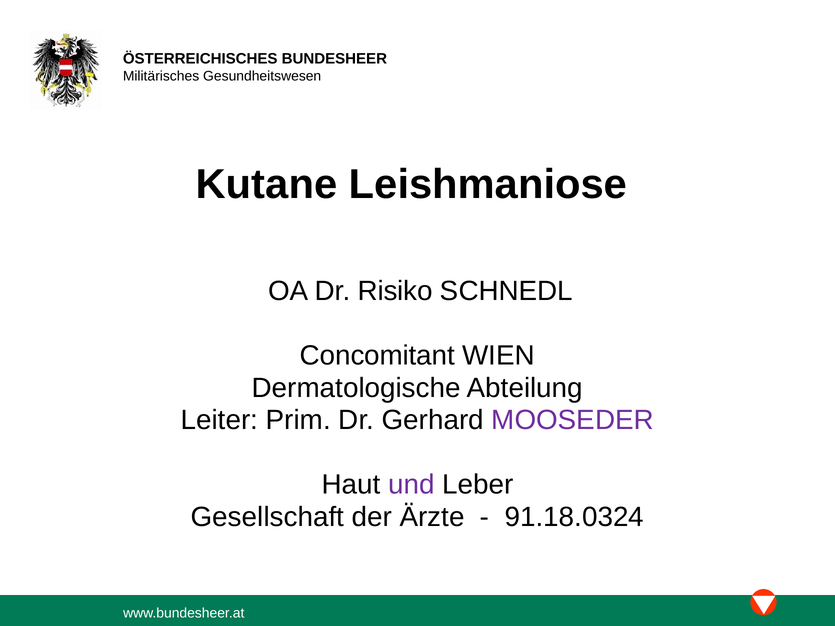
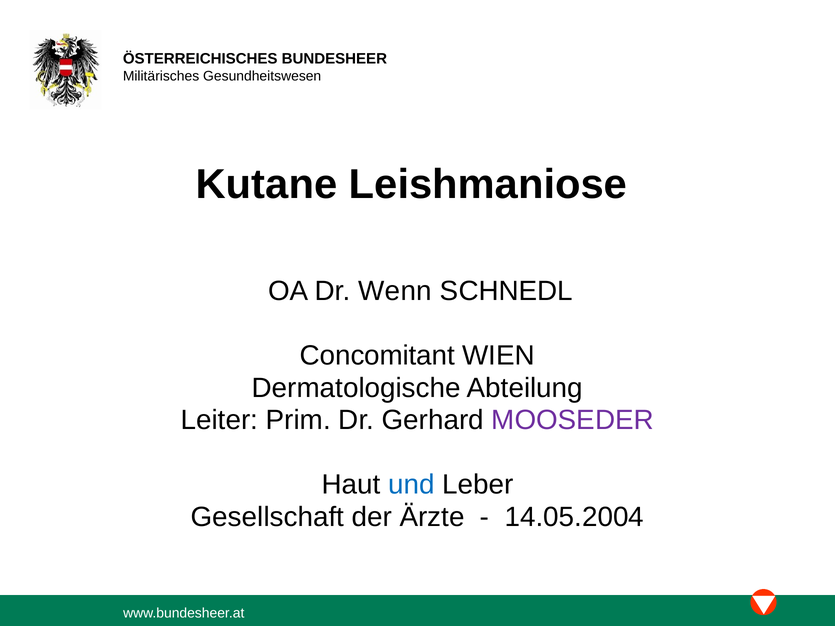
Risiko: Risiko -> Wenn
und colour: purple -> blue
91.18.0324: 91.18.0324 -> 14.05.2004
